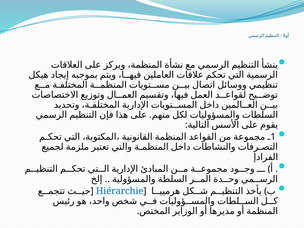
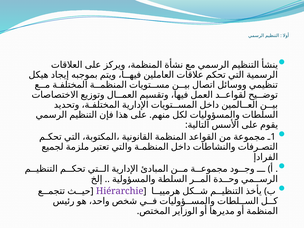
Hiérarchie colour: blue -> purple
